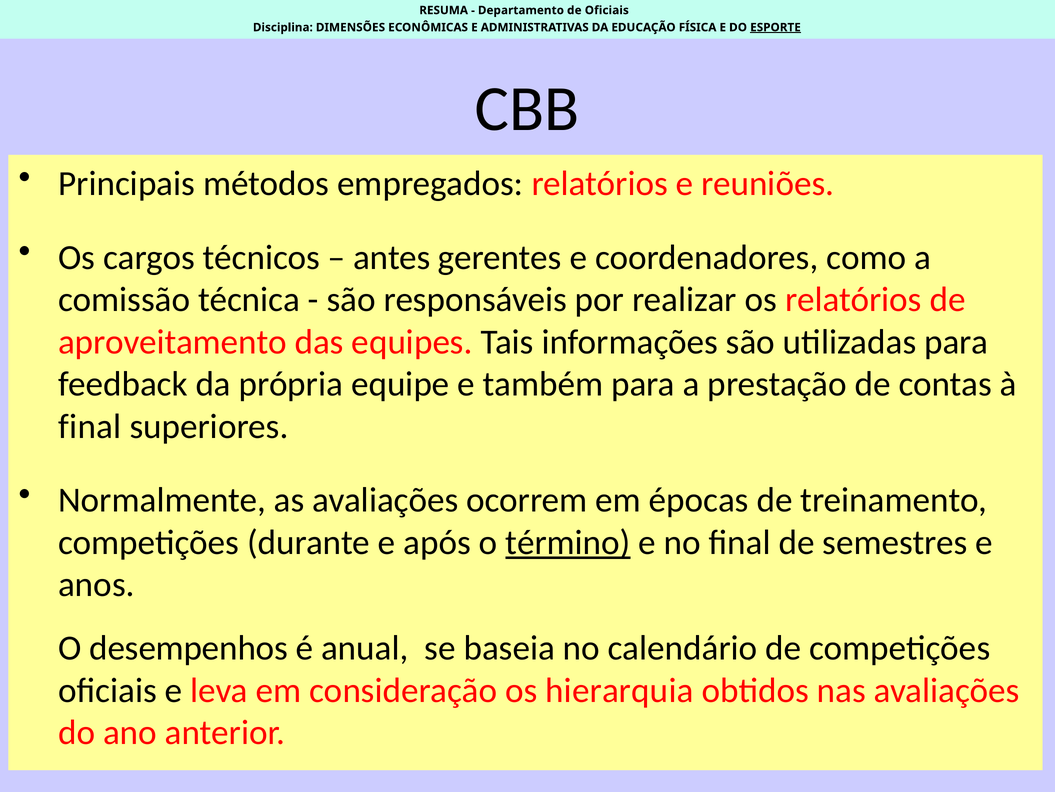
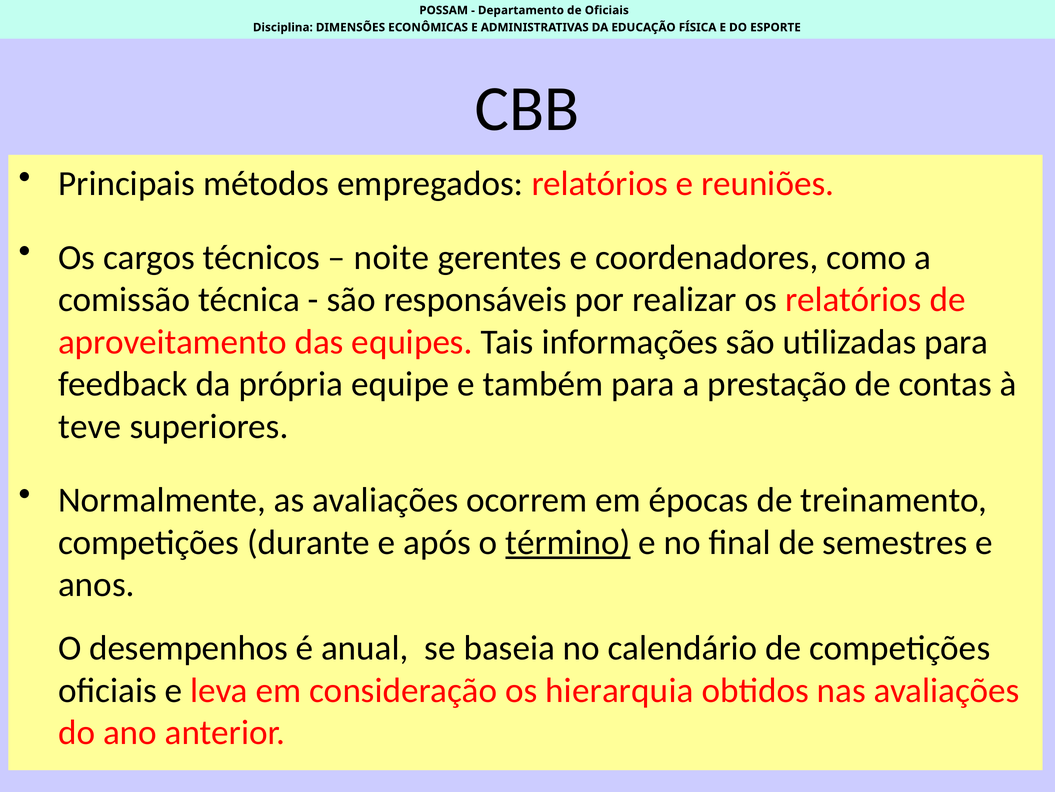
RESUMA: RESUMA -> POSSAM
ESPORTE underline: present -> none
antes: antes -> noite
final at (90, 426): final -> teve
